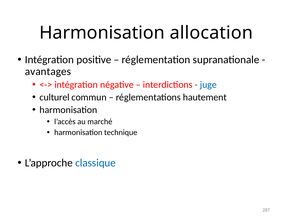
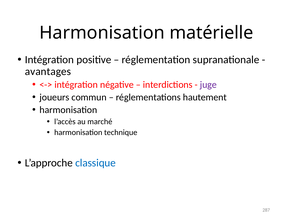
allocation: allocation -> matérielle
juge colour: blue -> purple
culturel: culturel -> joueurs
